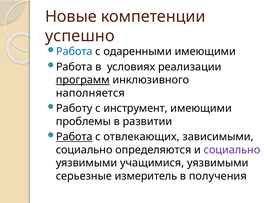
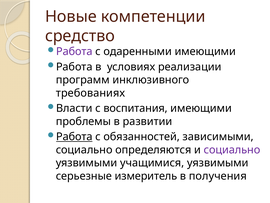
успешно: успешно -> средство
Работа at (74, 51) colour: blue -> purple
программ underline: present -> none
наполняется: наполняется -> требованиях
Работу: Работу -> Власти
инструмент: инструмент -> воспитания
отвлекающих: отвлекающих -> обязанностей
